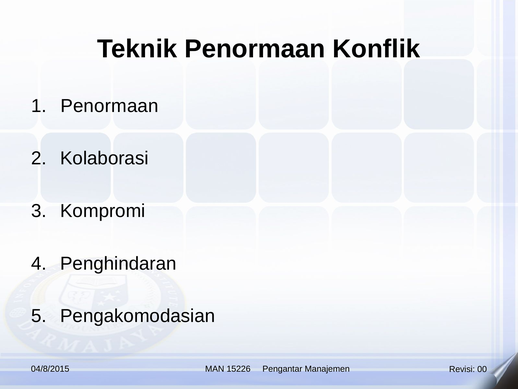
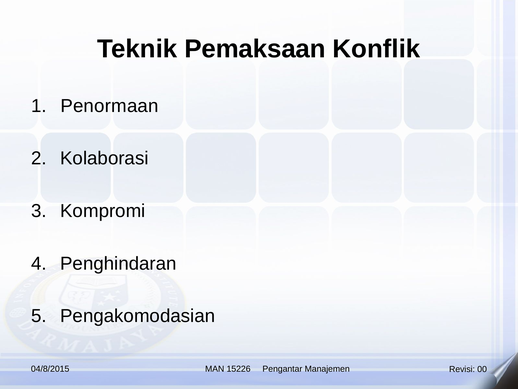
Teknik Penormaan: Penormaan -> Pemaksaan
